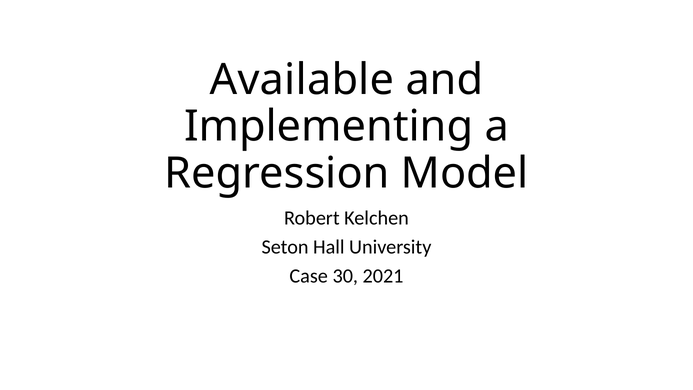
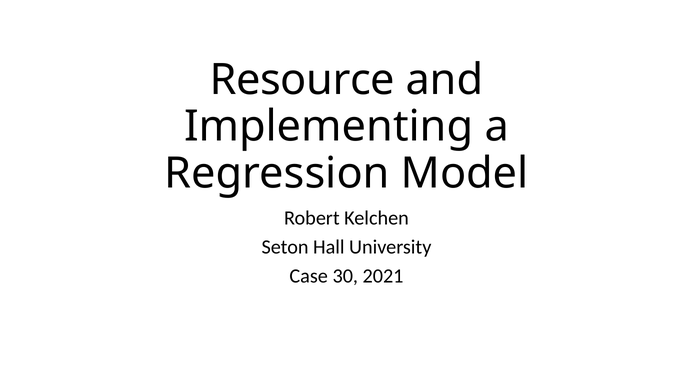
Available: Available -> Resource
